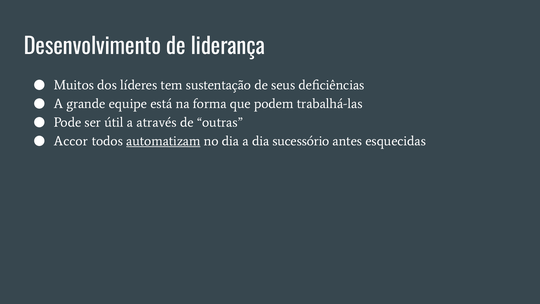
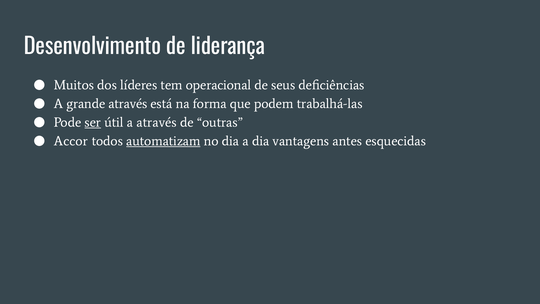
sustentação: sustentação -> operacional
grande equipe: equipe -> através
ser underline: none -> present
sucessório: sucessório -> vantagens
